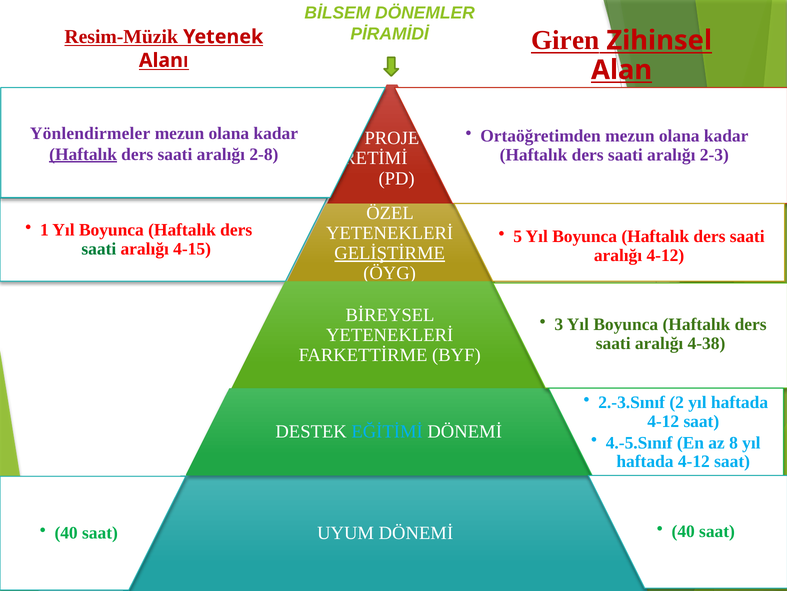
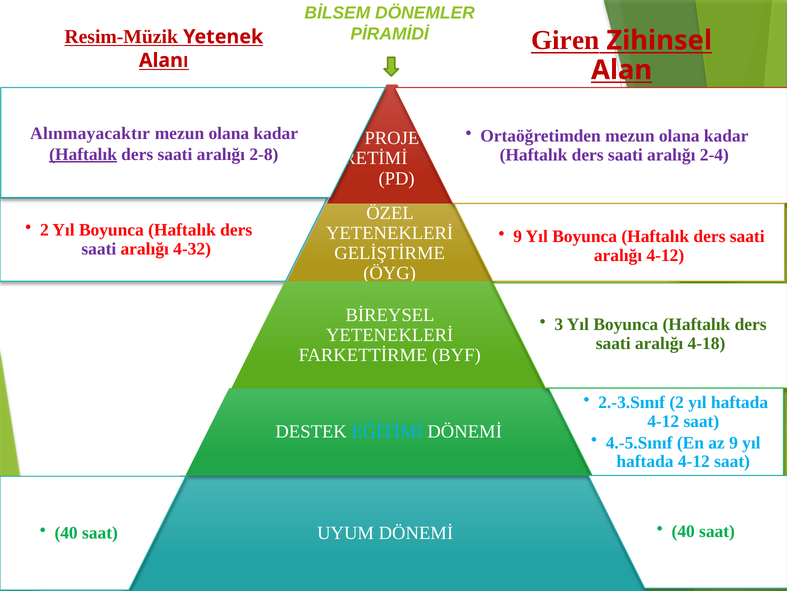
Yönlendirmeler: Yönlendirmeler -> Alınmayacaktır
2-3: 2-3 -> 2-4
1 at (44, 230): 1 -> 2
5 at (518, 236): 5 -> 9
saati at (99, 249) colour: green -> purple
4-15: 4-15 -> 4-32
GELİŞTİRME underline: present -> none
4-38: 4-38 -> 4-18
az 8: 8 -> 9
